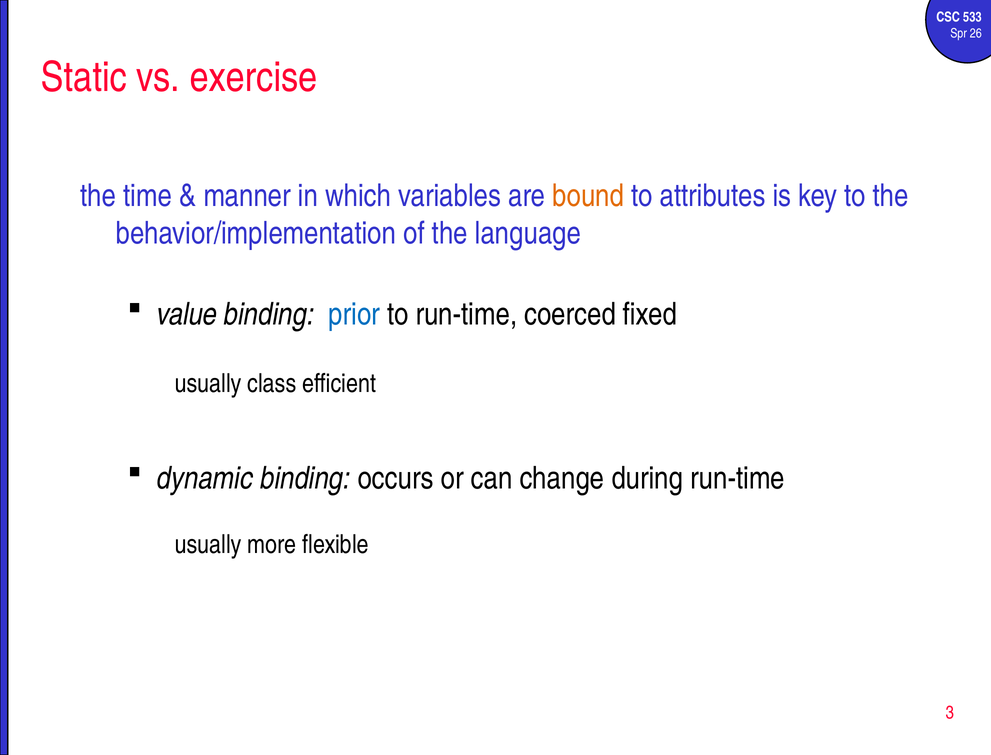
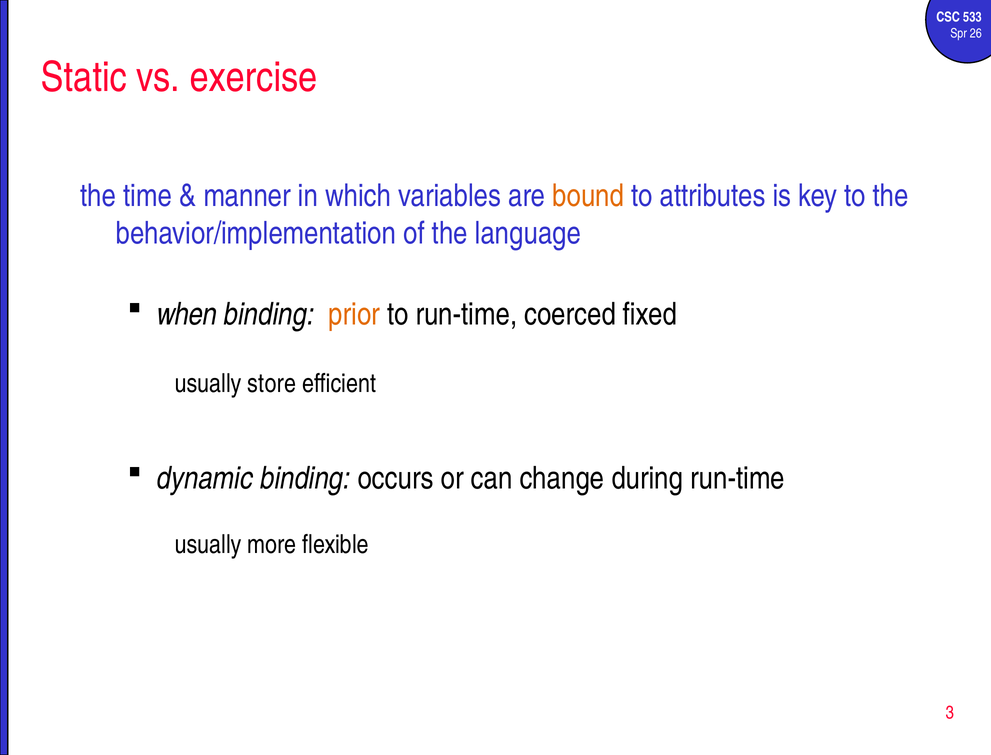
value: value -> when
prior colour: blue -> orange
class: class -> store
